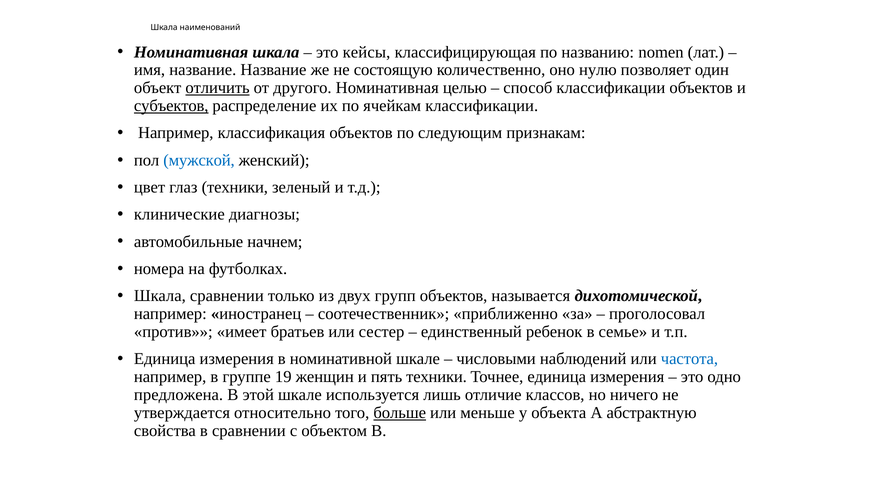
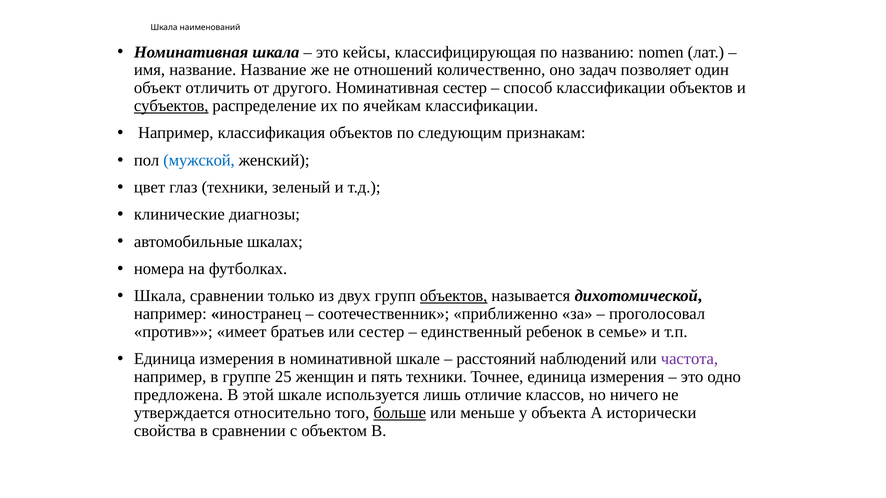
состоящую: состоящую -> отношений
нулю: нулю -> задач
отличить underline: present -> none
Номинативная целью: целью -> сестер
начнем: начнем -> шкалах
объектов at (454, 296) underline: none -> present
числовыми: числовыми -> расстояний
частота colour: blue -> purple
19: 19 -> 25
абстрактную: абстрактную -> исторически
